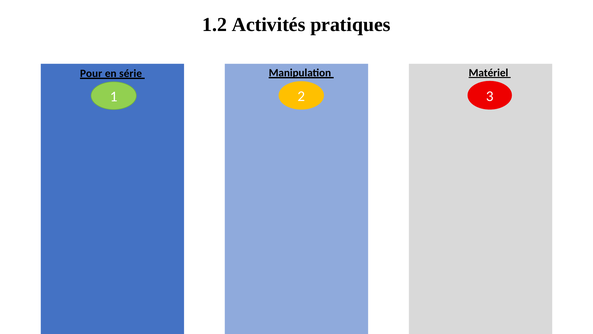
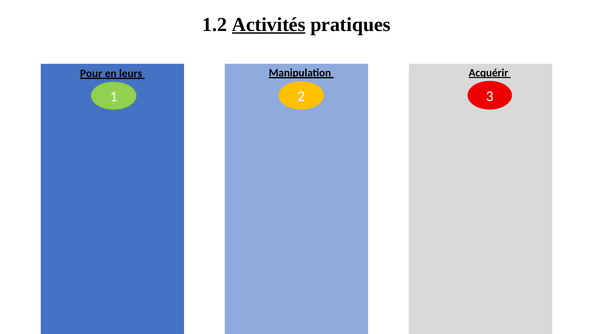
Activités underline: none -> present
Matériel: Matériel -> Acquérir
série: série -> leurs
